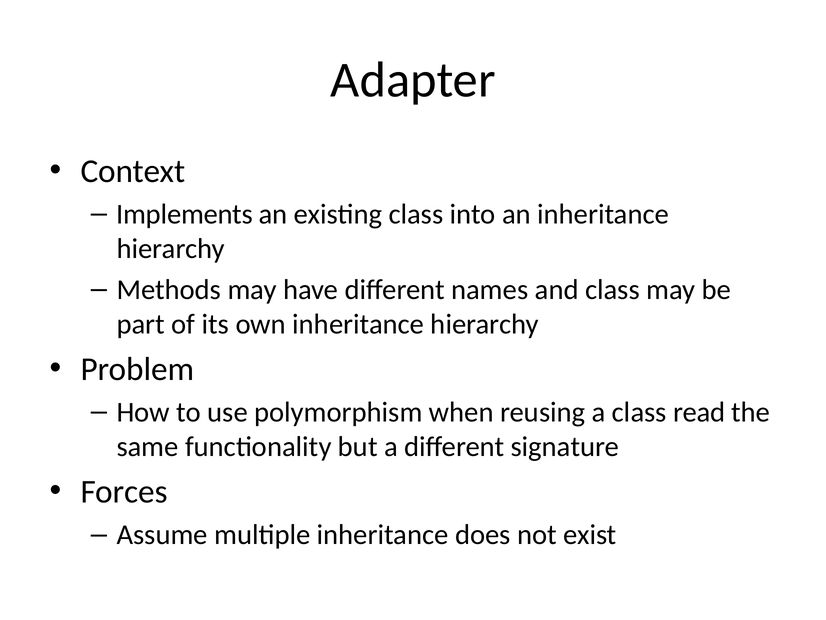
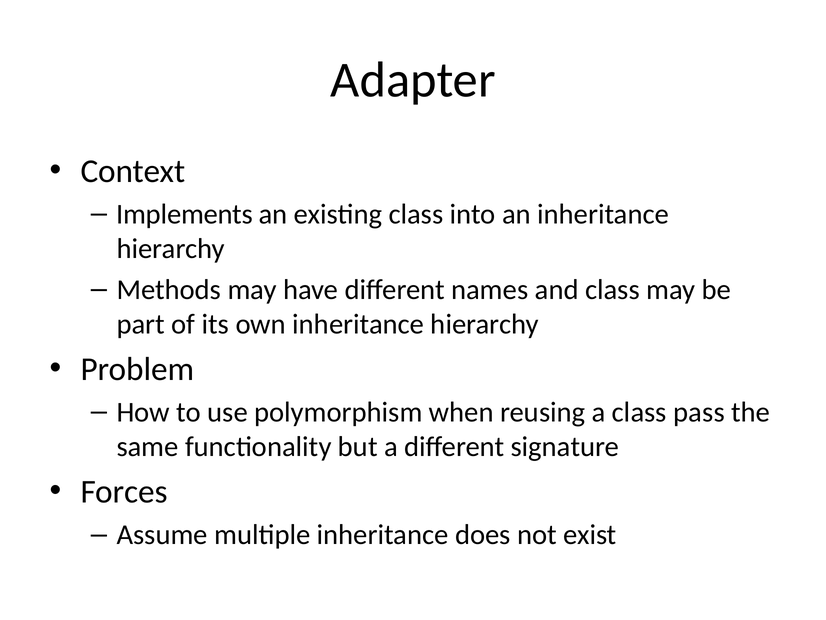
read: read -> pass
